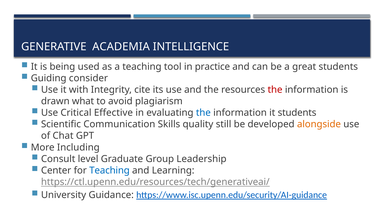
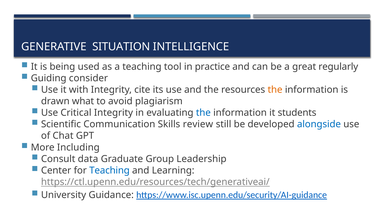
ACADEMIA: ACADEMIA -> SITUATION
great students: students -> regularly
the at (275, 90) colour: red -> orange
Critical Effective: Effective -> Integrity
quality: quality -> review
alongside colour: orange -> blue
level: level -> data
